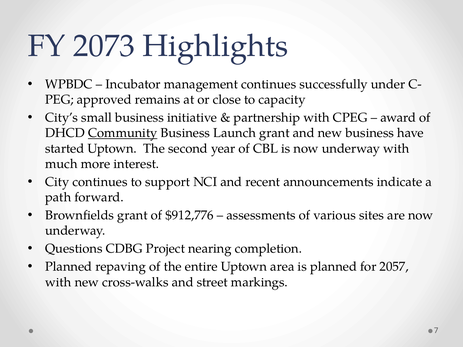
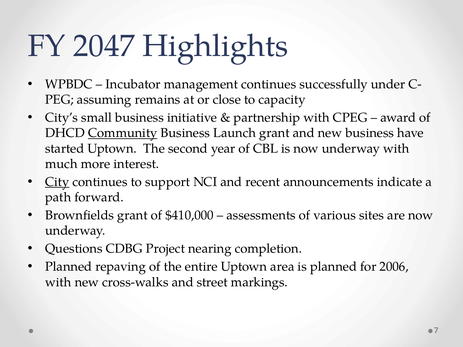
2073: 2073 -> 2047
approved: approved -> assuming
City underline: none -> present
$912,776: $912,776 -> $410,000
2057: 2057 -> 2006
